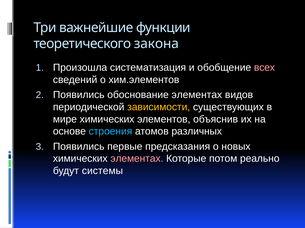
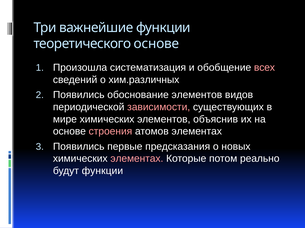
теоретического закона: закона -> основе
хим.элементов: хим.элементов -> хим.различных
обоснование элементах: элементах -> элементов
зависимости colour: yellow -> pink
строения colour: light blue -> pink
атомов различных: различных -> элементах
будут системы: системы -> функции
